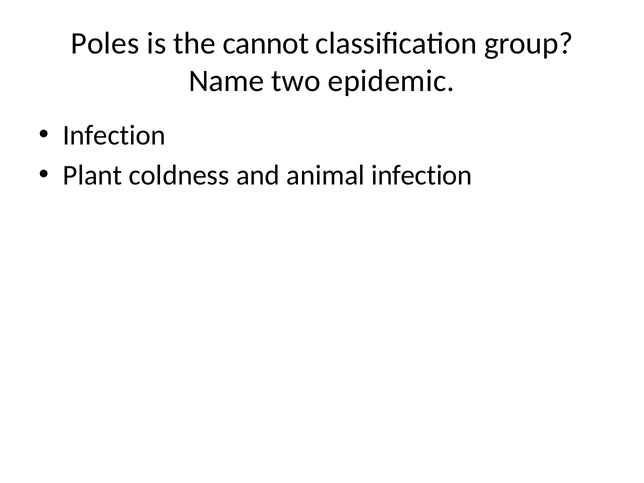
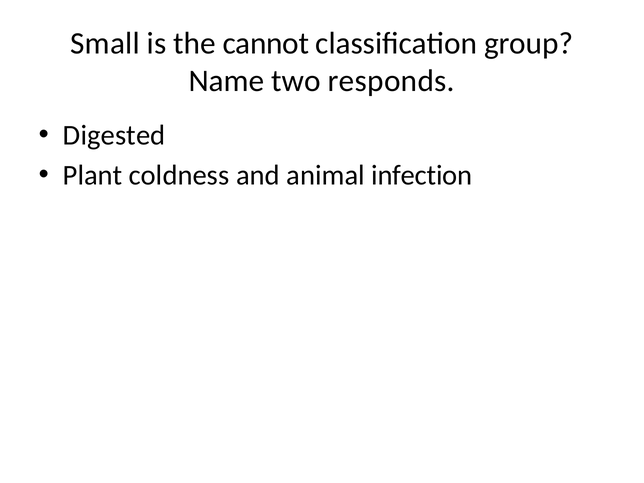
Poles: Poles -> Small
epidemic: epidemic -> responds
Infection at (114, 135): Infection -> Digested
